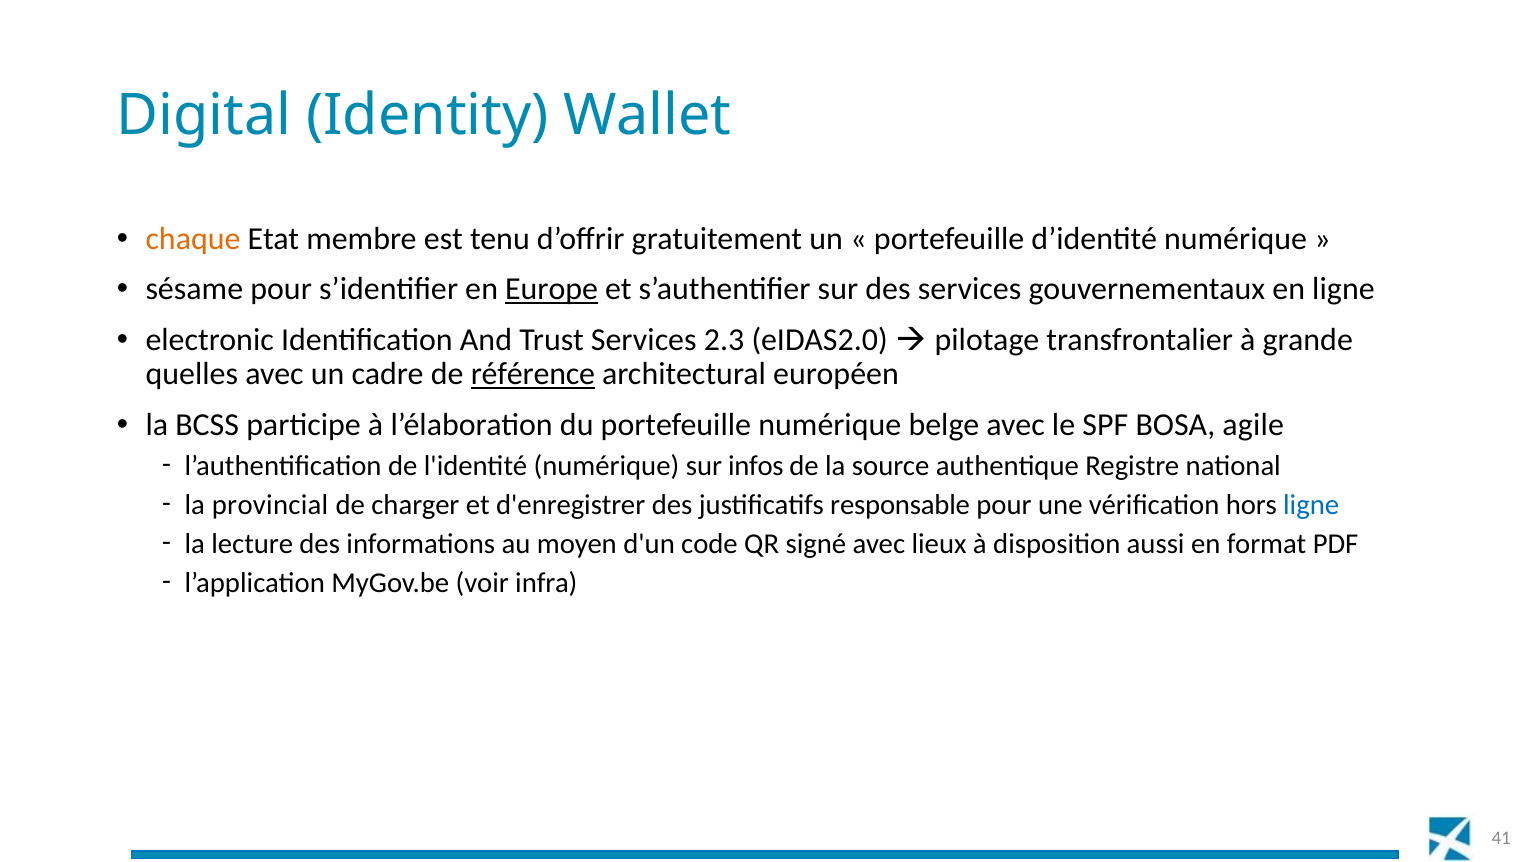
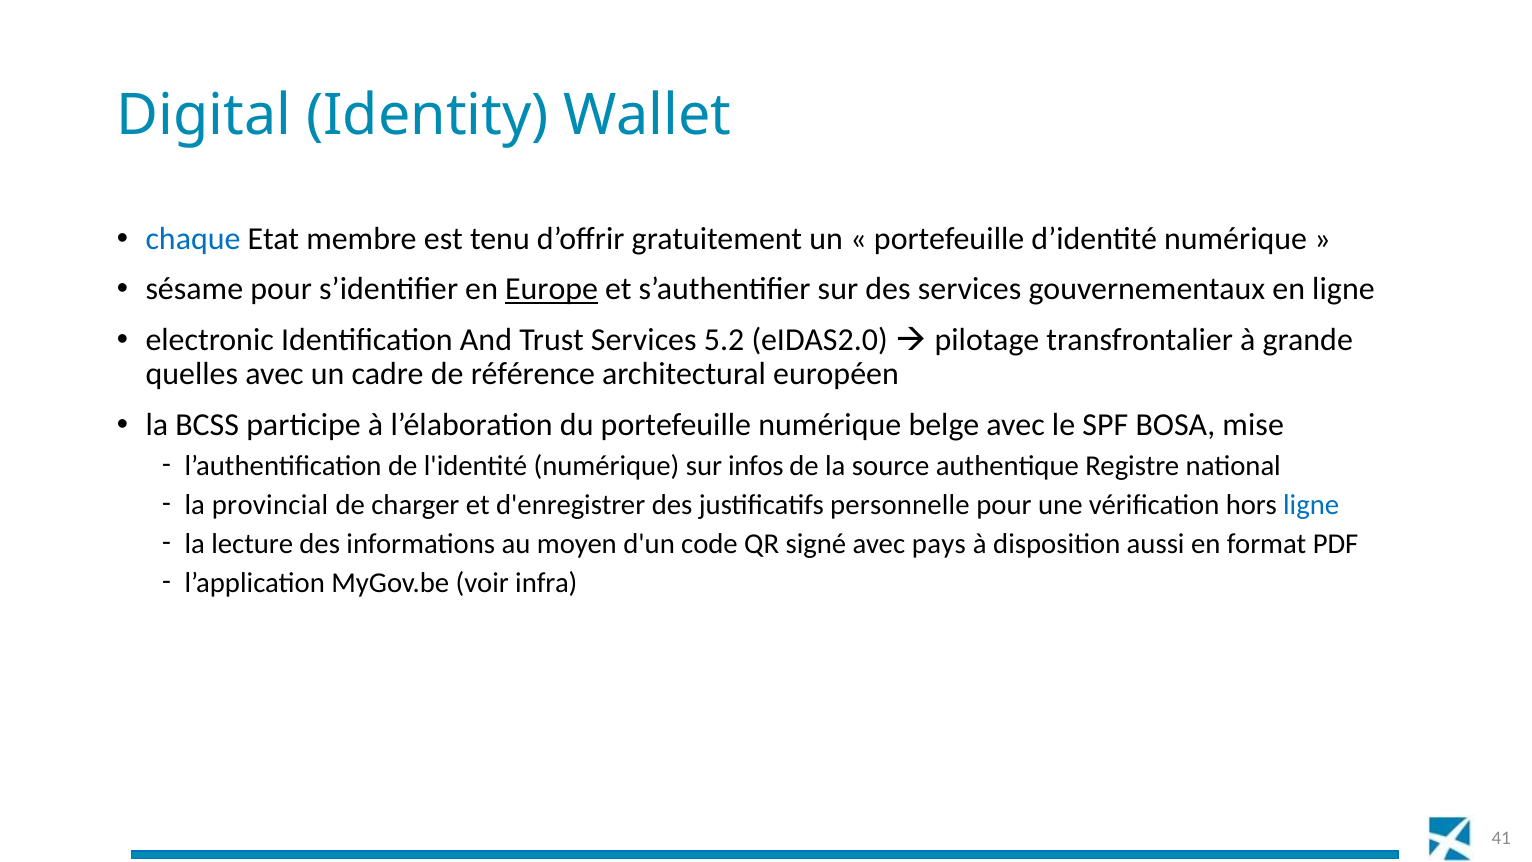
chaque colour: orange -> blue
2.3: 2.3 -> 5.2
référence underline: present -> none
agile: agile -> mise
responsable: responsable -> personnelle
lieux: lieux -> pays
